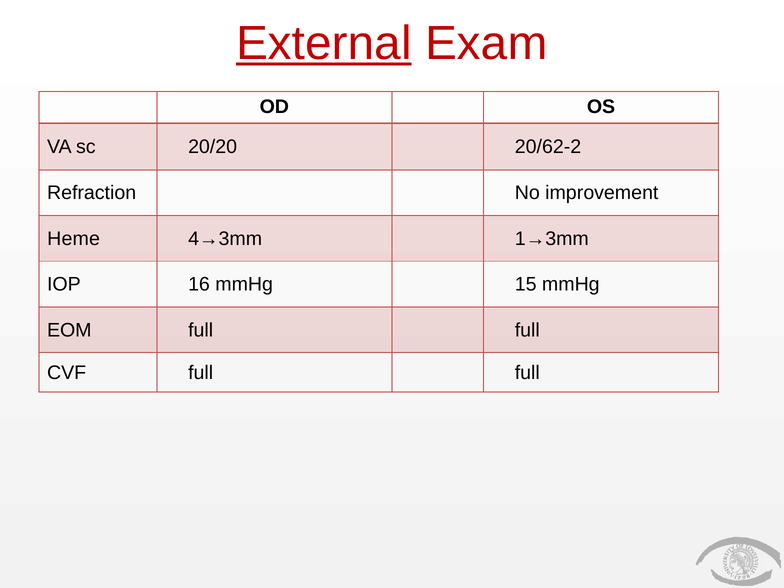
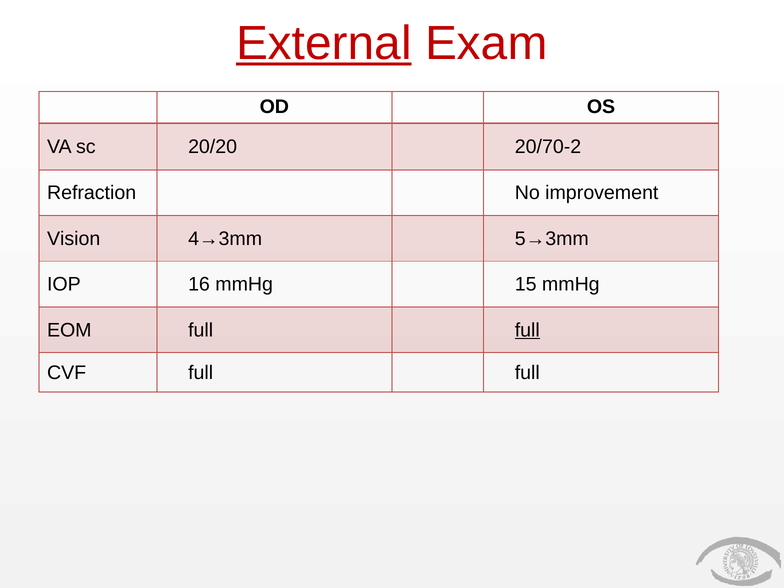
20/62-2: 20/62-2 -> 20/70-2
Heme: Heme -> Vision
1→3mm: 1→3mm -> 5→3mm
full at (527, 330) underline: none -> present
